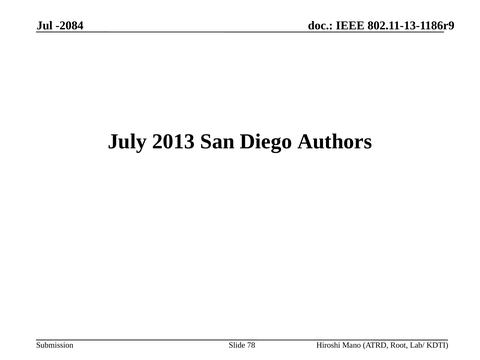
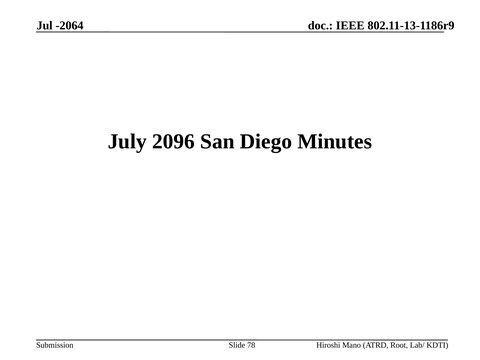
-2084: -2084 -> -2064
2013: 2013 -> 2096
Authors: Authors -> Minutes
